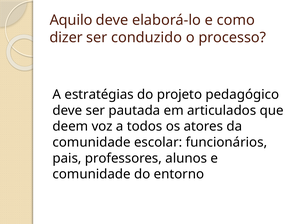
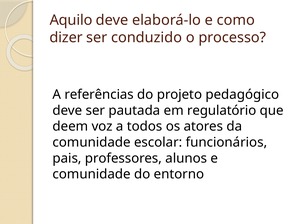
estratégias: estratégias -> referências
articulados: articulados -> regulatório
